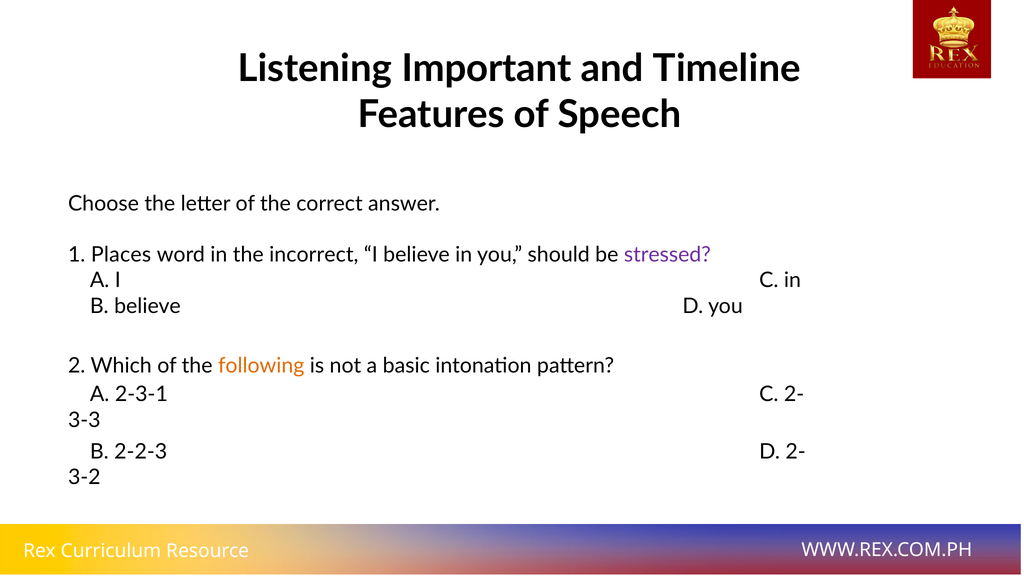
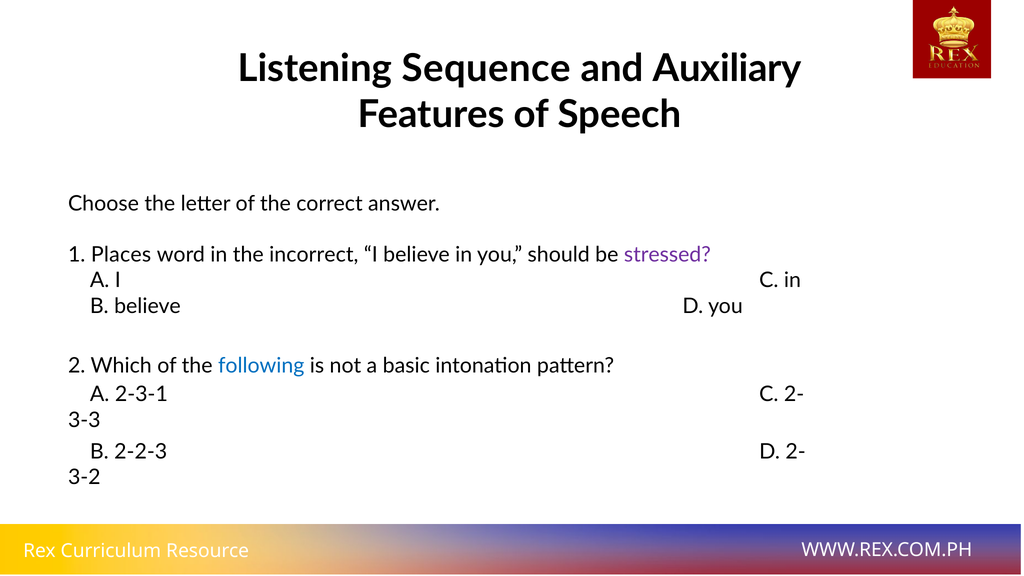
Important: Important -> Sequence
Timeline: Timeline -> Auxiliary
following colour: orange -> blue
